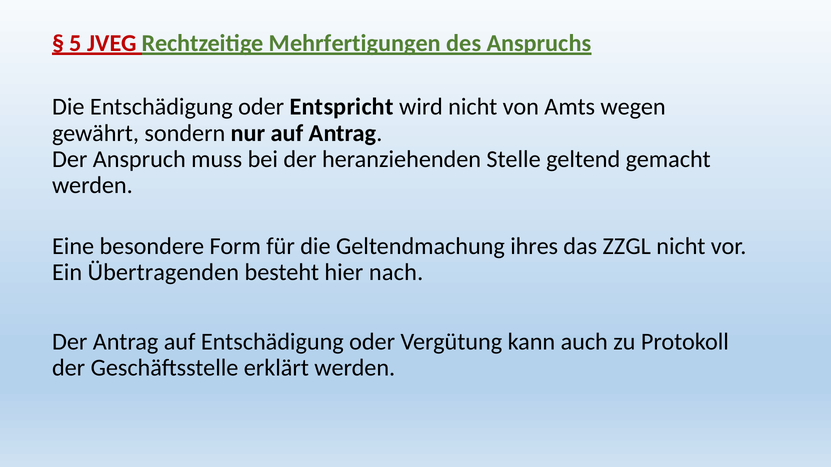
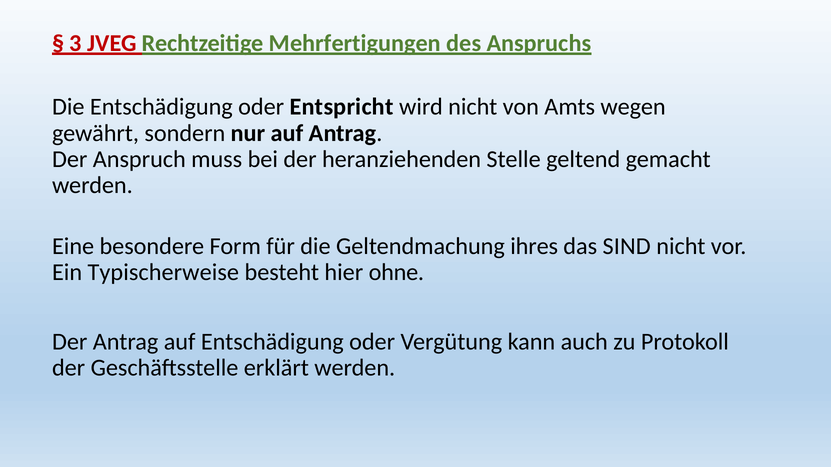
5: 5 -> 3
ZZGL: ZZGL -> SIND
Übertragenden: Übertragenden -> Typischerweise
nach: nach -> ohne
